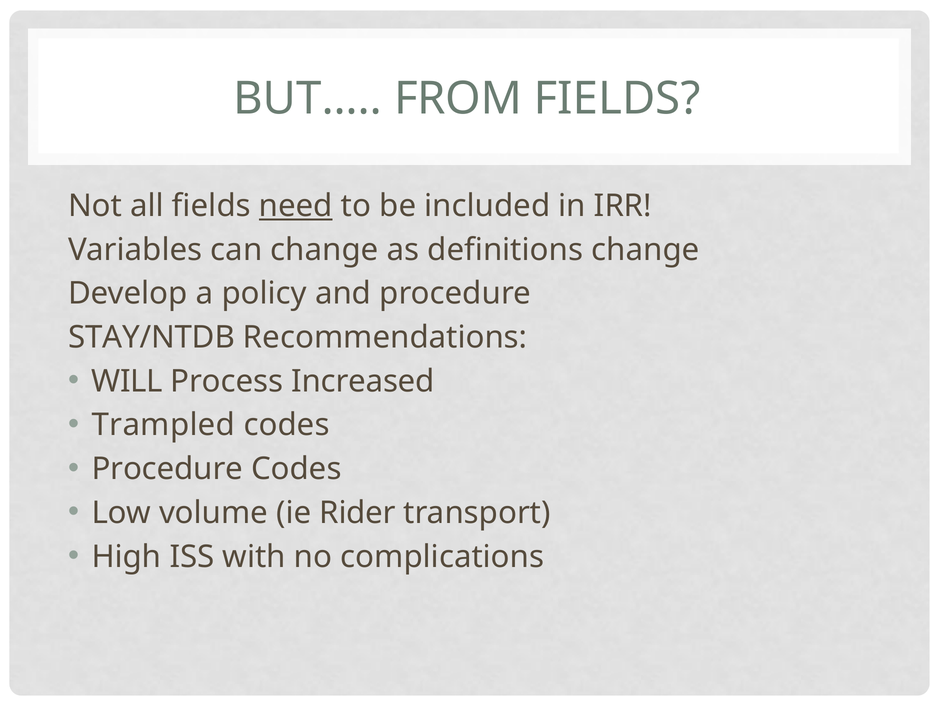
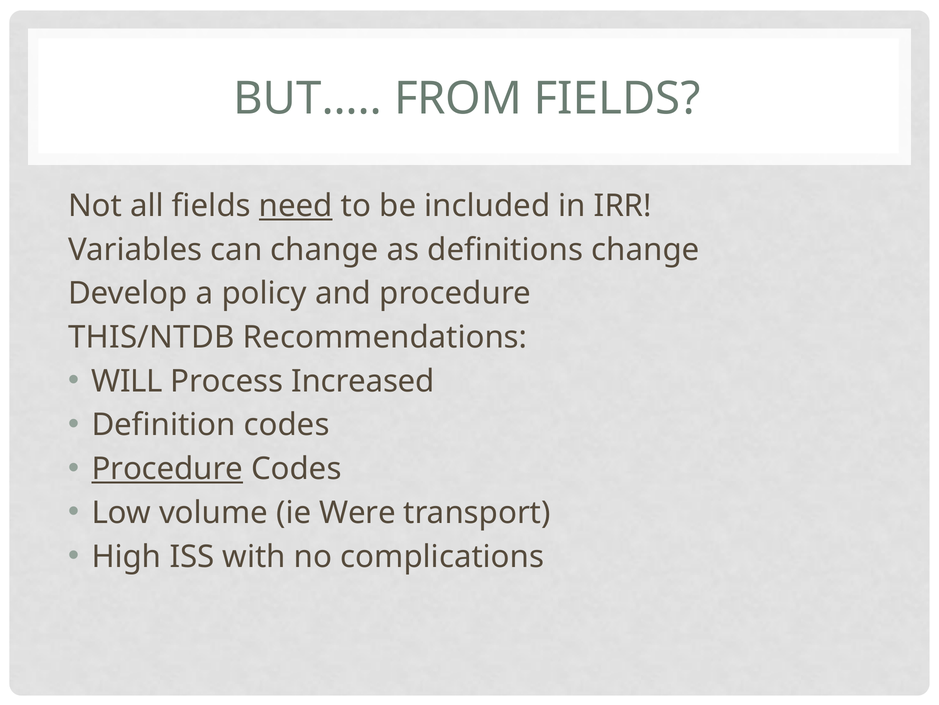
STAY/NTDB: STAY/NTDB -> THIS/NTDB
Trampled: Trampled -> Definition
Procedure at (167, 468) underline: none -> present
Rider: Rider -> Were
